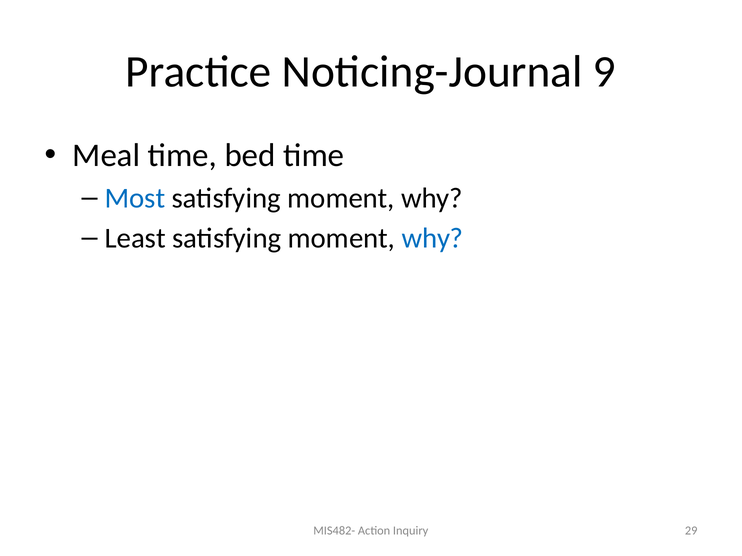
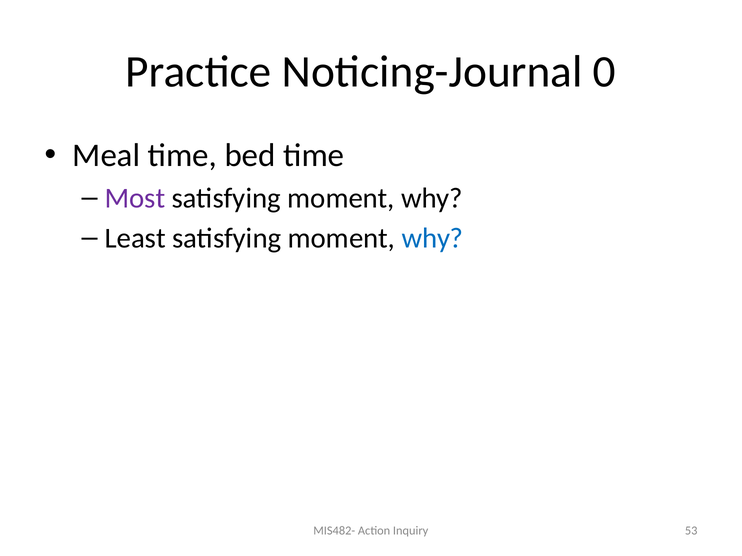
9: 9 -> 0
Most colour: blue -> purple
29: 29 -> 53
